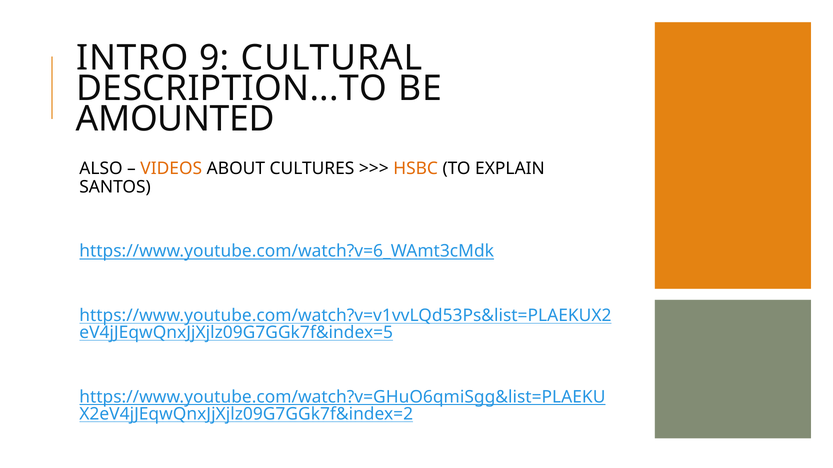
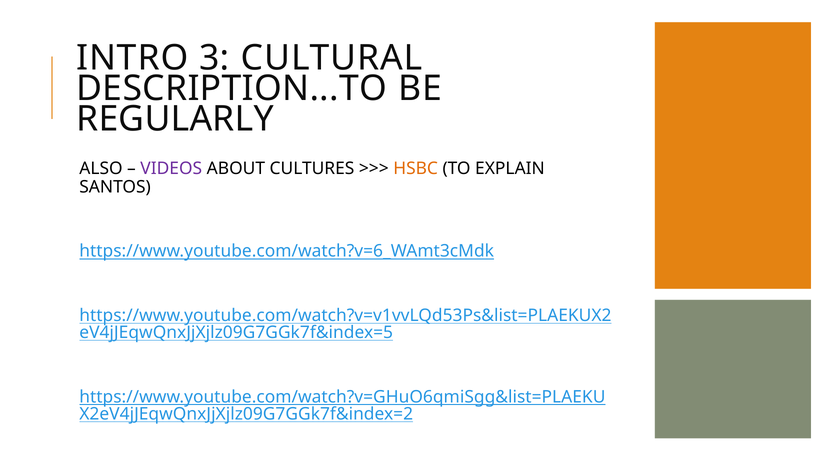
9: 9 -> 3
AMOUNTED: AMOUNTED -> REGULARLY
VIDEOS colour: orange -> purple
